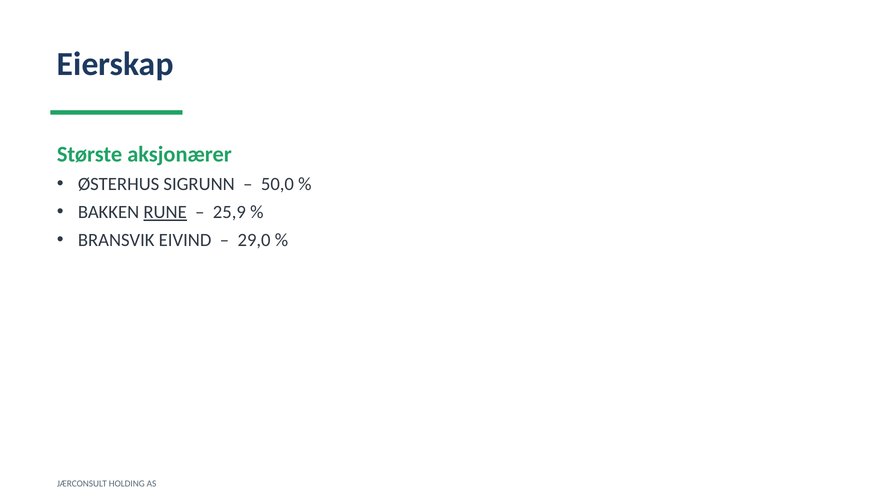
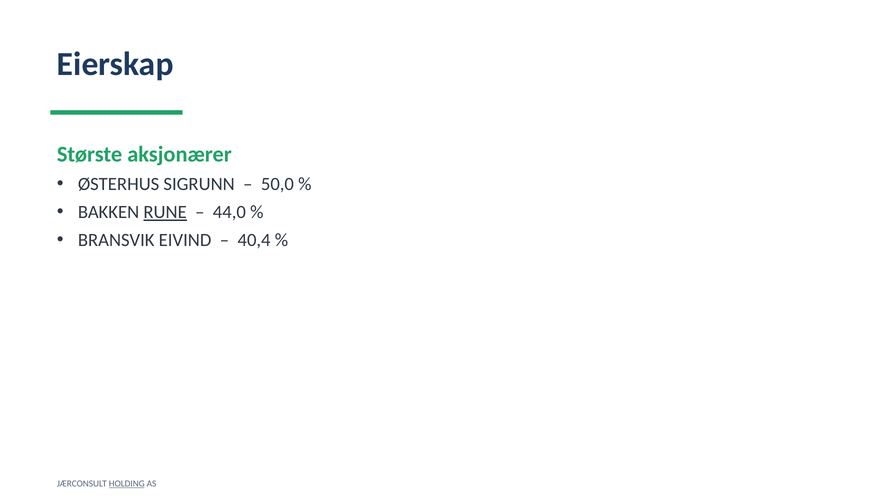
25,9: 25,9 -> 44,0
29,0: 29,0 -> 40,4
HOLDING underline: none -> present
